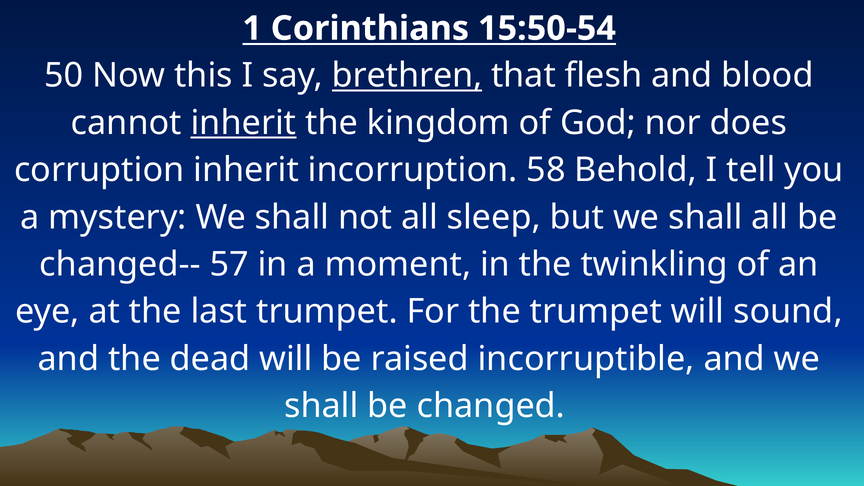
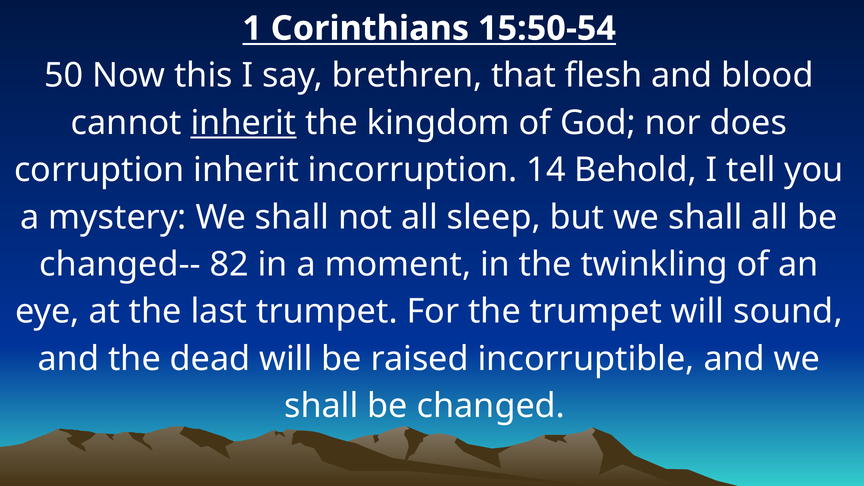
brethren underline: present -> none
58: 58 -> 14
57: 57 -> 82
